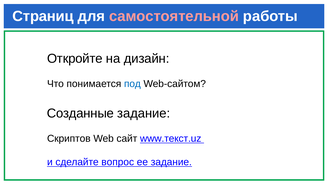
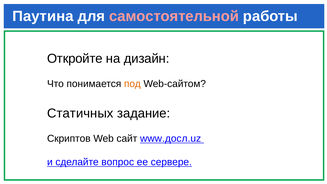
Страниц: Страниц -> Паутина
под colour: blue -> orange
Созданные: Созданные -> Статичных
www.текст.uz: www.текст.uz -> www.досл.uz
ее задание: задание -> сервере
